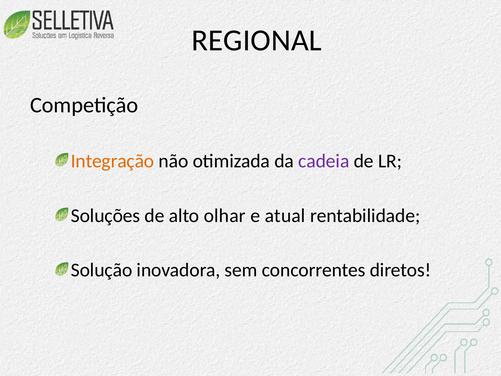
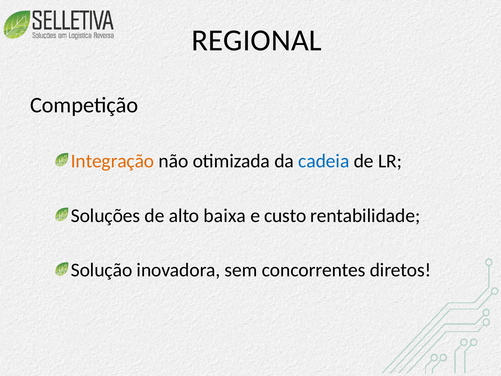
cadeia colour: purple -> blue
olhar: olhar -> baixa
atual: atual -> custo
